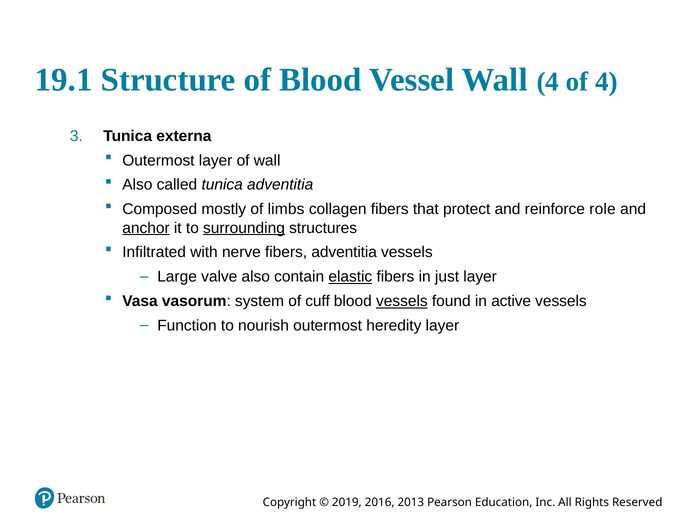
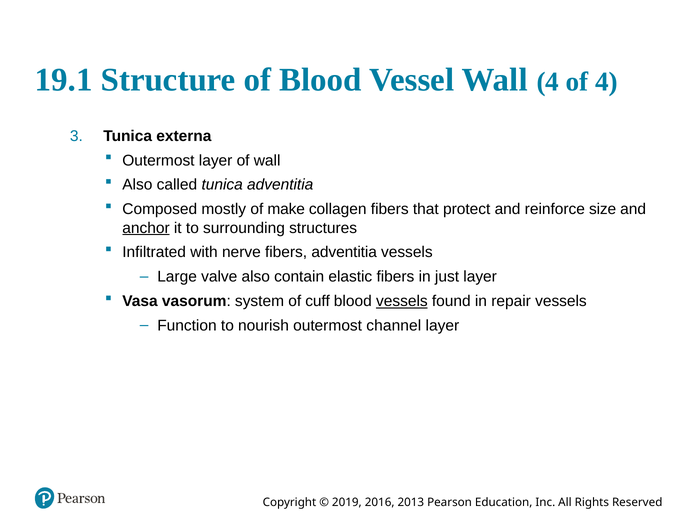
limbs: limbs -> make
role: role -> size
surrounding underline: present -> none
elastic underline: present -> none
active: active -> repair
heredity: heredity -> channel
